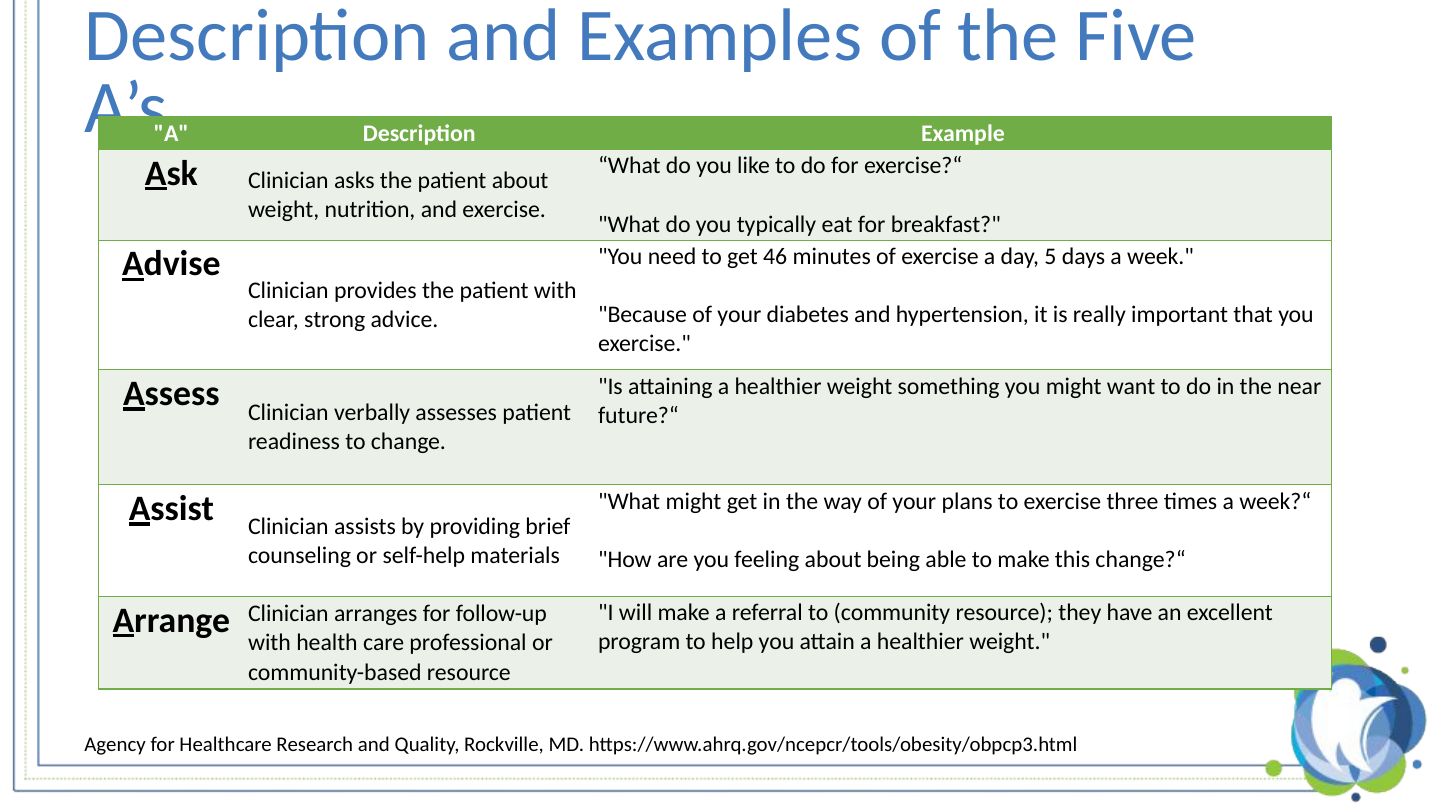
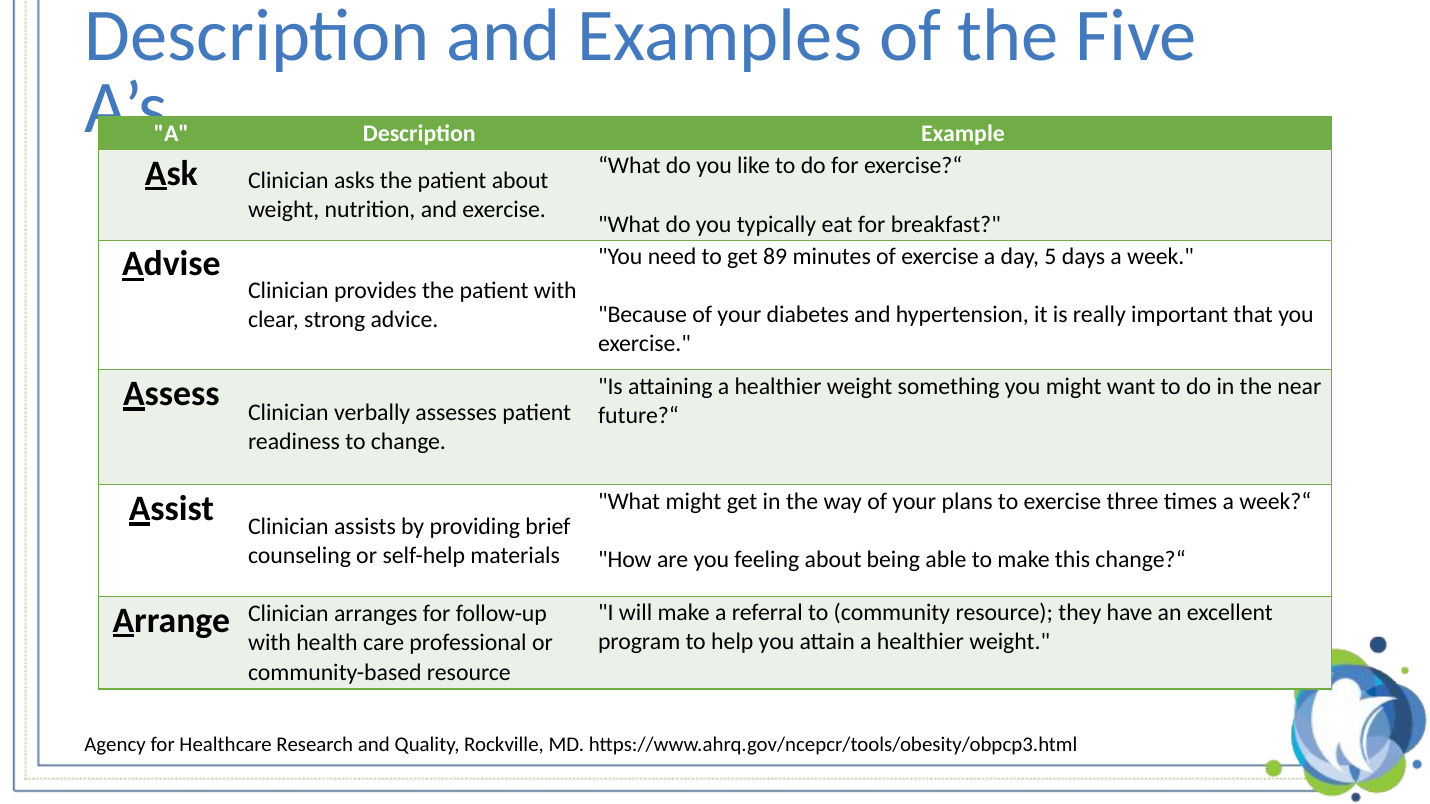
46: 46 -> 89
